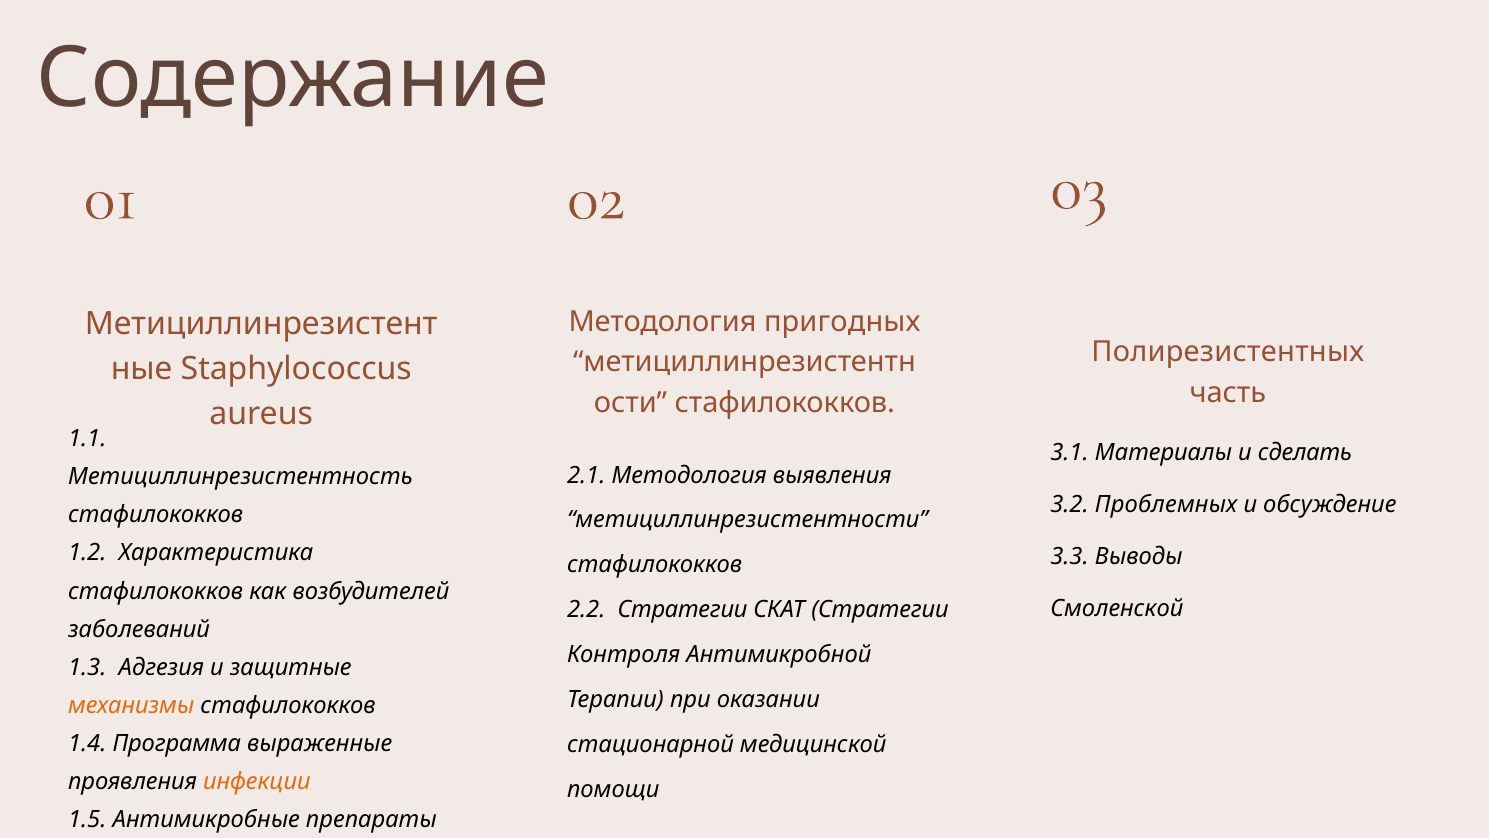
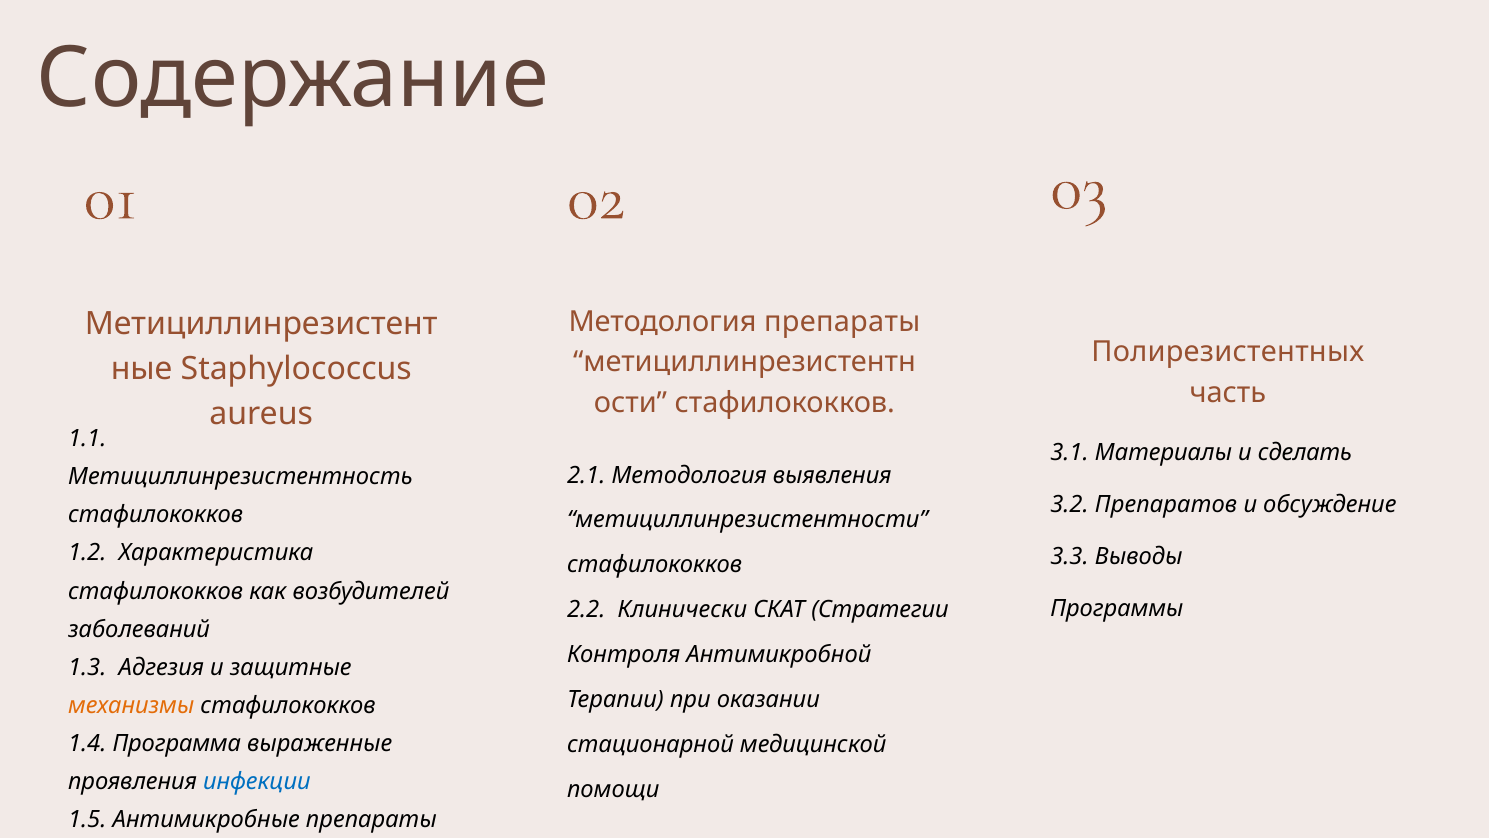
Методология пригодных: пригодных -> препараты
Проблемных: Проблемных -> Препаратов
Смоленской: Смоленской -> Программы
2.2 Стратегии: Стратегии -> Клинически
инфекции colour: orange -> blue
